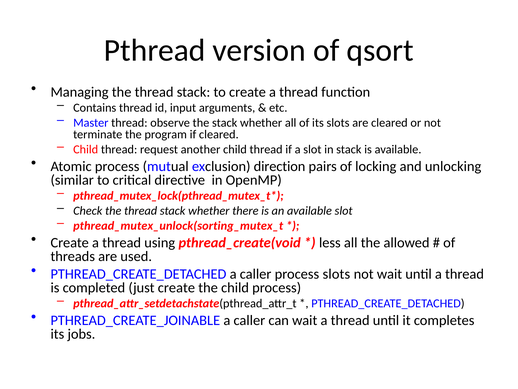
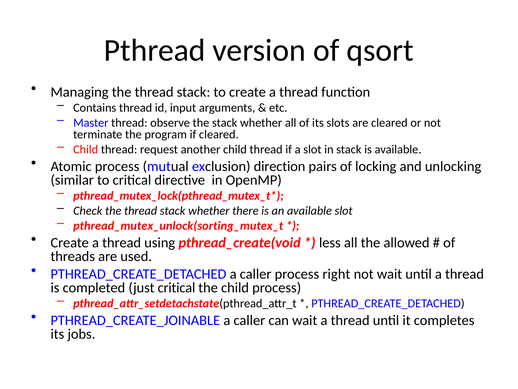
process slots: slots -> right
just create: create -> critical
